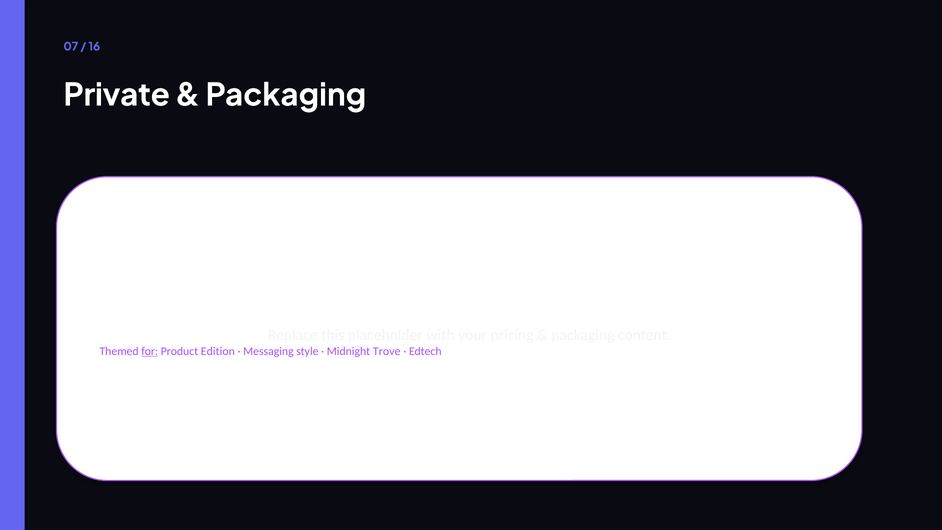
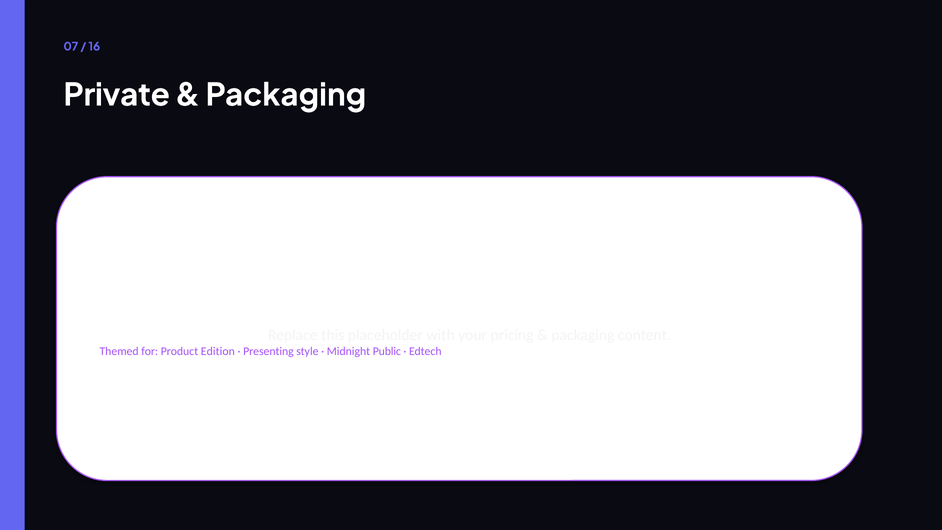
for underline: present -> none
Messaging: Messaging -> Presenting
Trove: Trove -> Public
